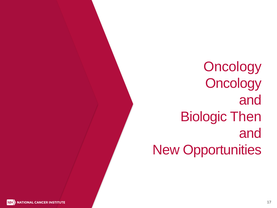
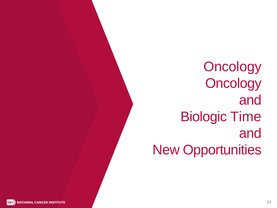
Then: Then -> Time
